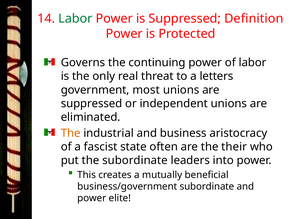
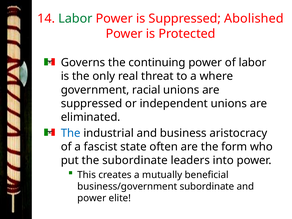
Definition: Definition -> Abolished
letters: letters -> where
most: most -> racial
The at (71, 133) colour: orange -> blue
their: their -> form
